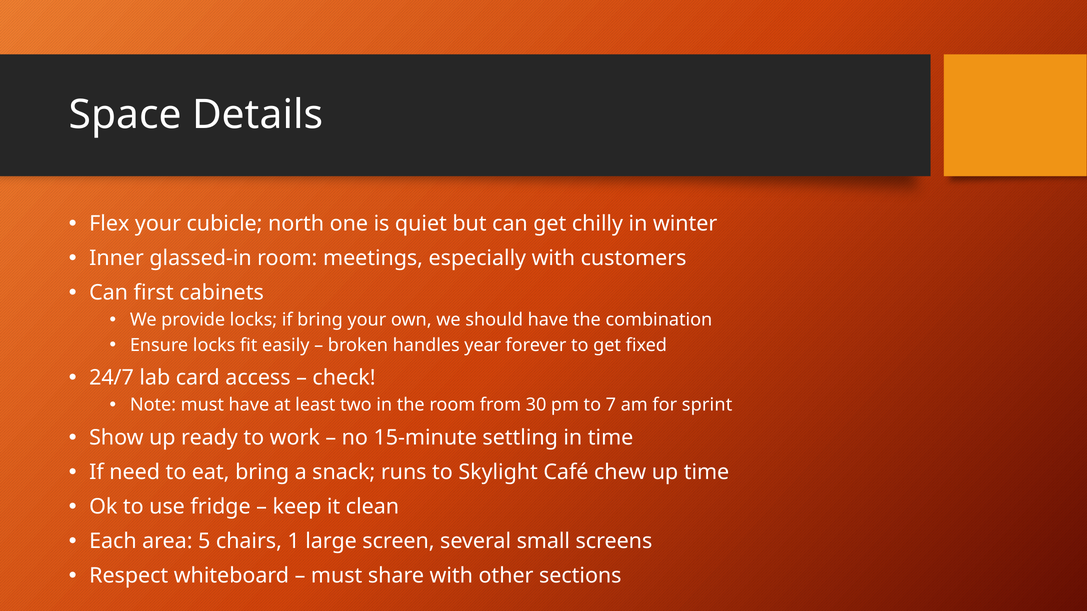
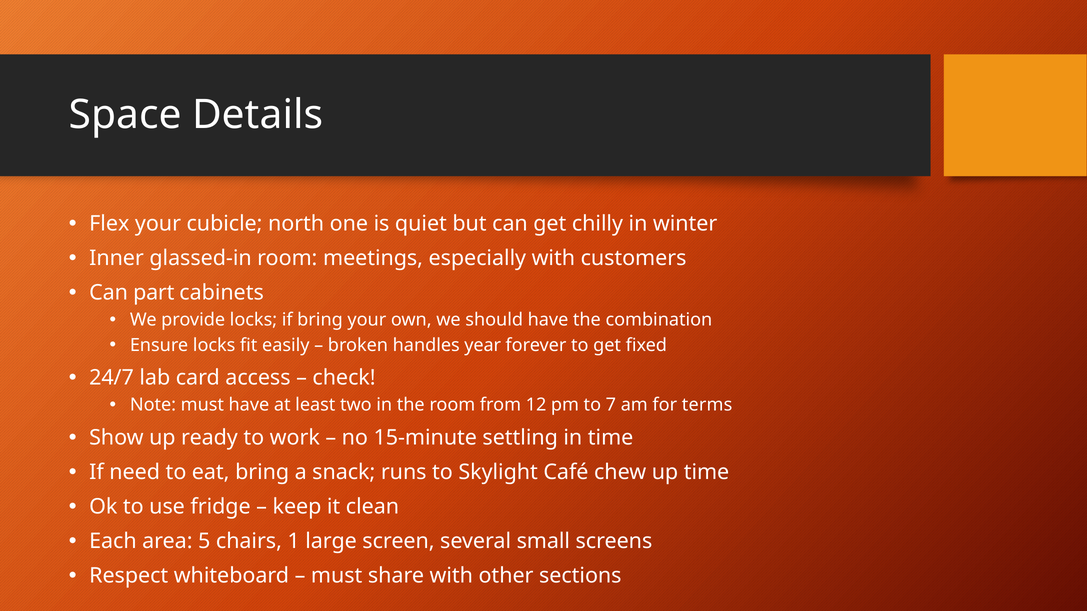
first: first -> part
30: 30 -> 12
sprint: sprint -> terms
